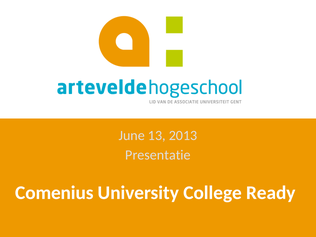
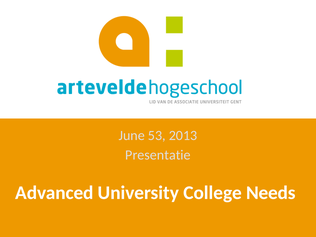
13: 13 -> 53
Comenius: Comenius -> Advanced
Ready: Ready -> Needs
